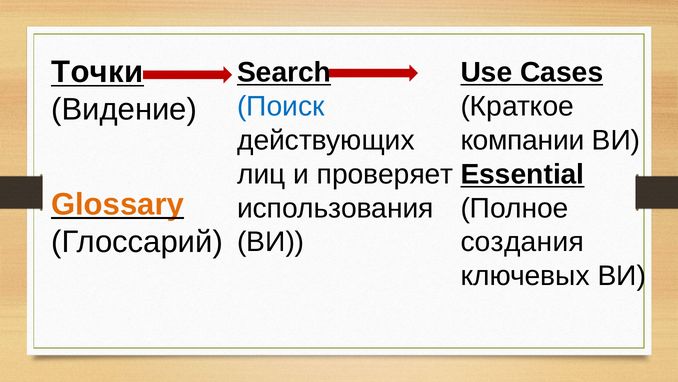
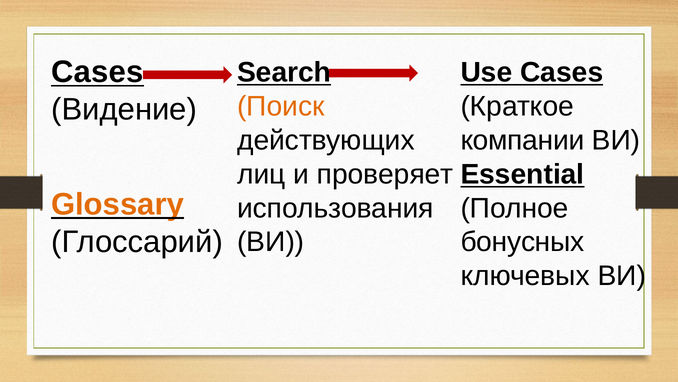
Точки at (97, 72): Точки -> Cases
Поиск colour: blue -> orange
создания: создания -> бонусных
